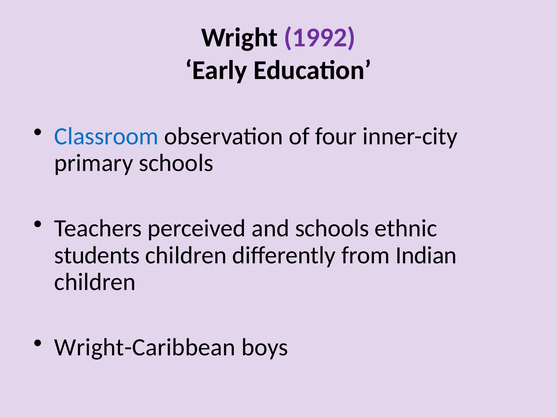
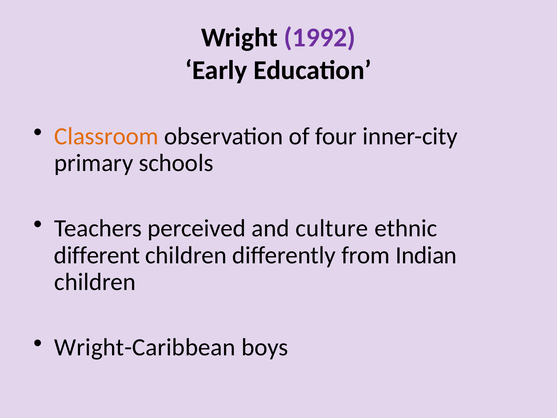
Classroom colour: blue -> orange
and schools: schools -> culture
students: students -> different
